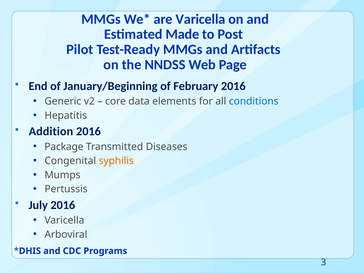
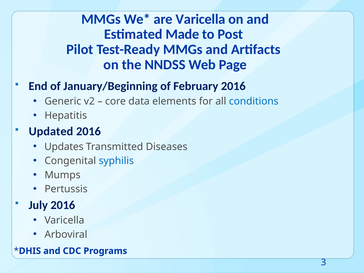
Addition: Addition -> Updated
Package: Package -> Updates
syphilis colour: orange -> blue
